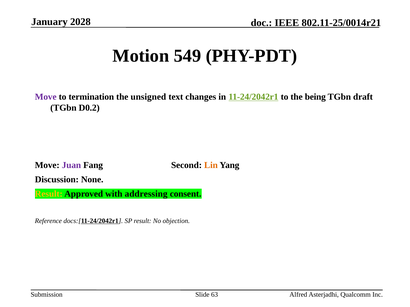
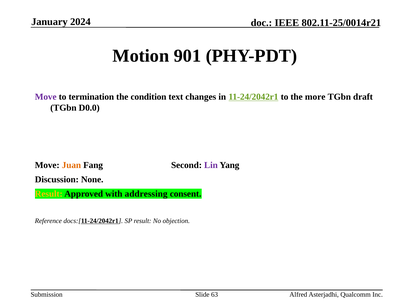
2028: 2028 -> 2024
549: 549 -> 901
unsigned: unsigned -> condition
being: being -> more
D0.2: D0.2 -> D0.0
Juan colour: purple -> orange
Lin colour: orange -> purple
